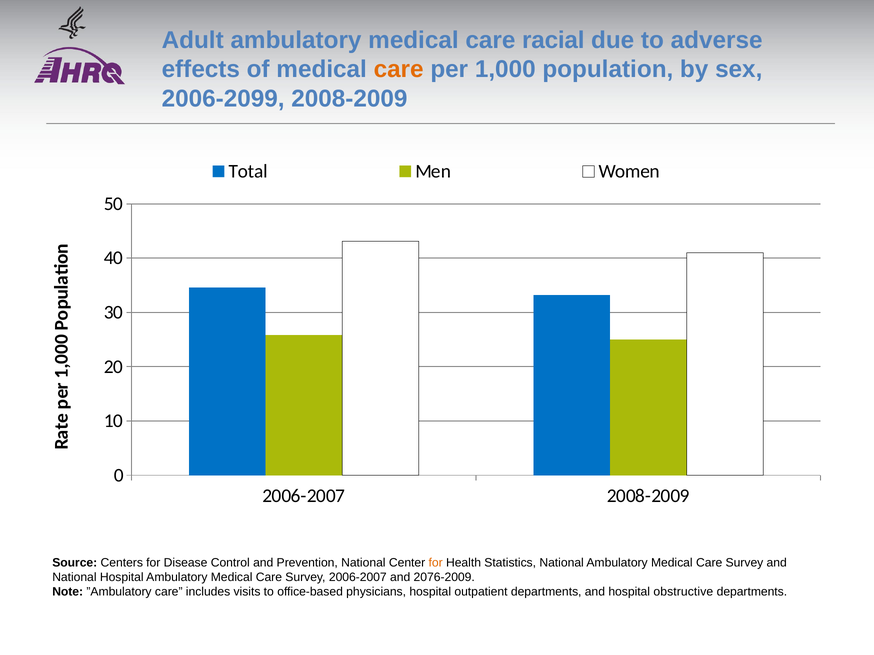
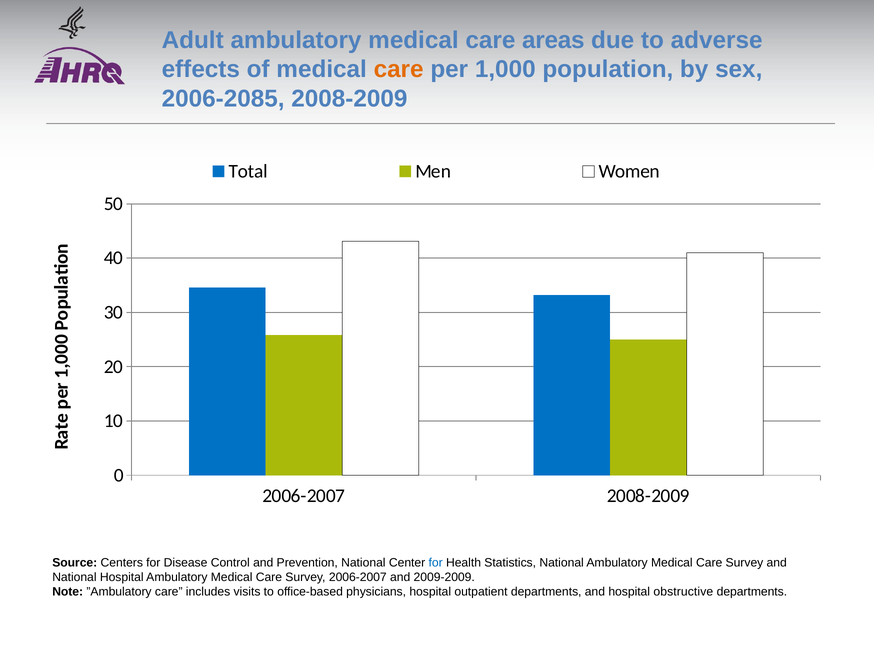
racial: racial -> areas
2006-2099: 2006-2099 -> 2006-2085
for at (436, 563) colour: orange -> blue
2076-2009: 2076-2009 -> 2009-2009
